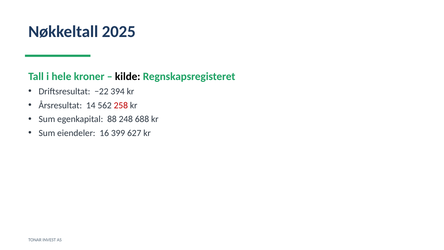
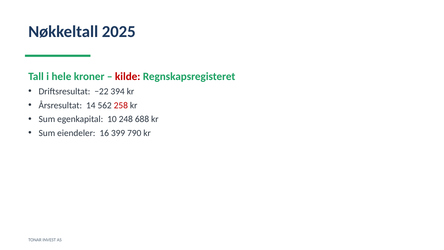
kilde colour: black -> red
88: 88 -> 10
627: 627 -> 790
